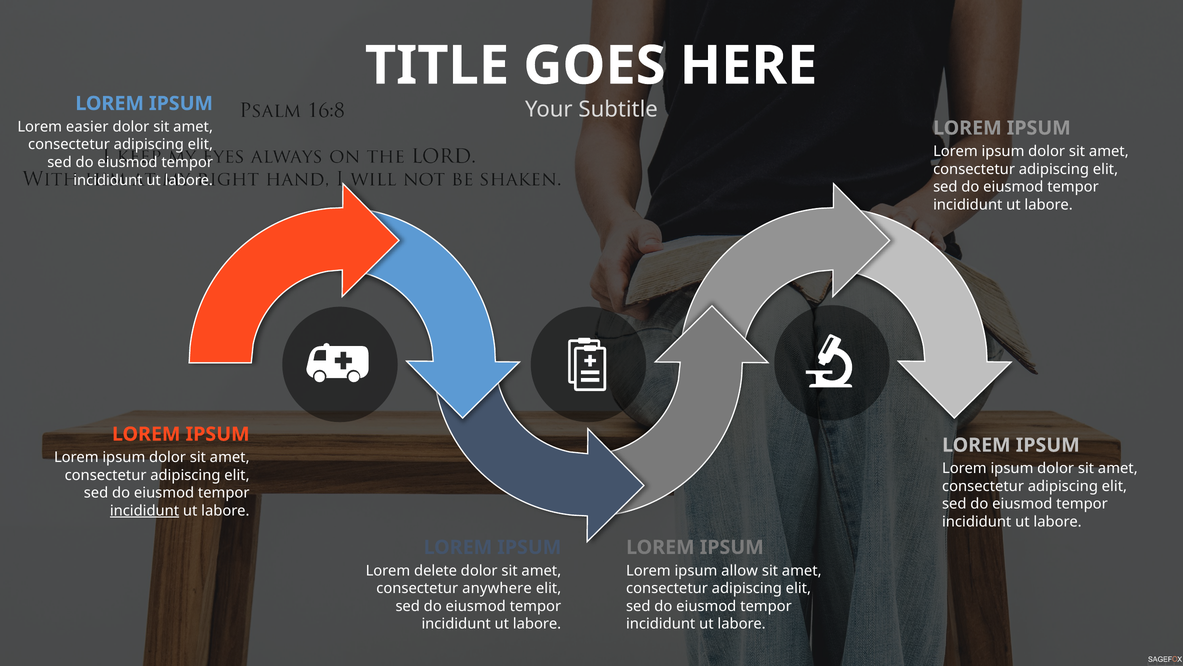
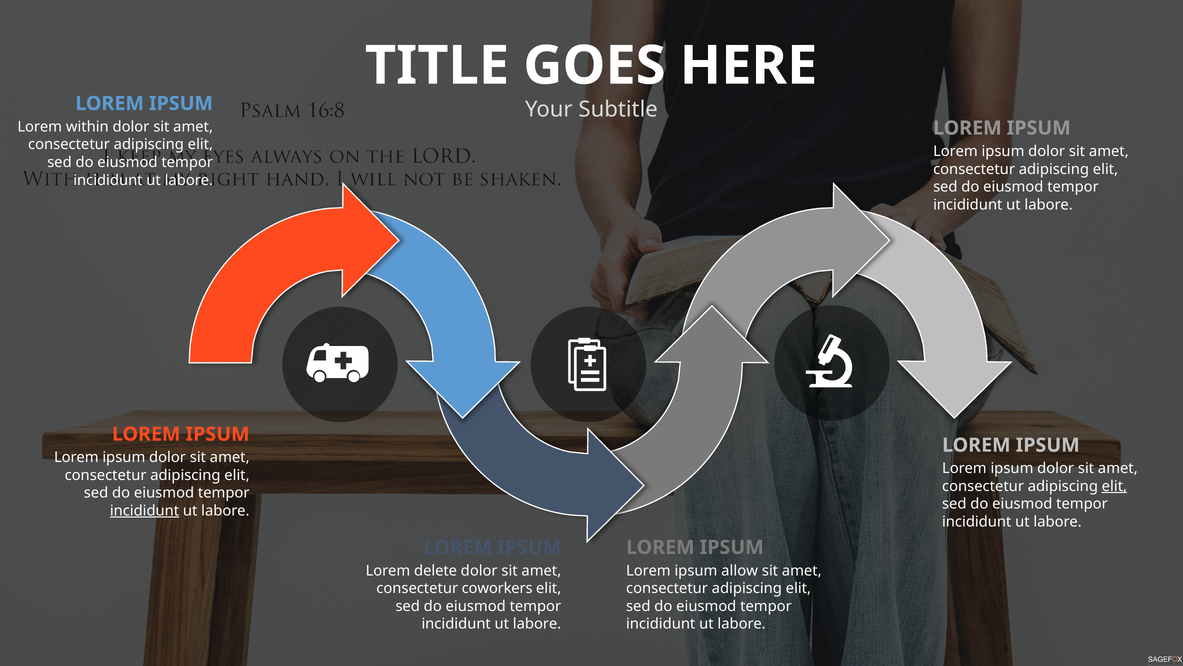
easier: easier -> within
elit at (1114, 486) underline: none -> present
anywhere: anywhere -> coworkers
